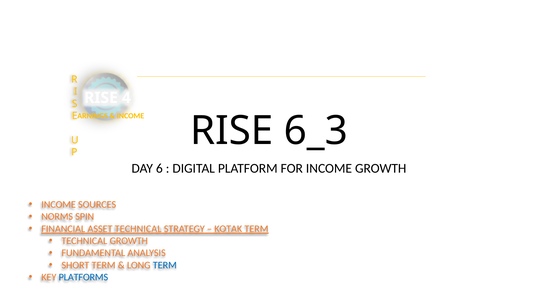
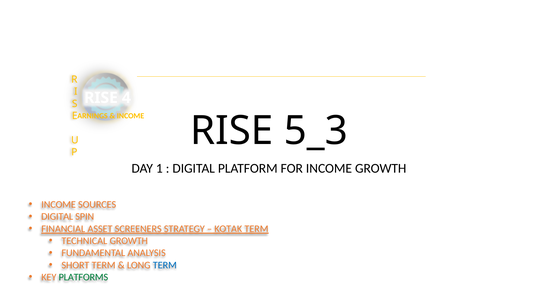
6_3: 6_3 -> 5_3
6: 6 -> 1
NORMS at (57, 216): NORMS -> DIGITAL
ASSET TECHNICAL: TECHNICAL -> SCREENERS
PLATFORMS colour: blue -> green
